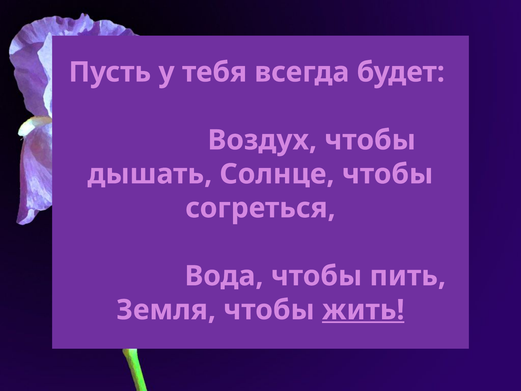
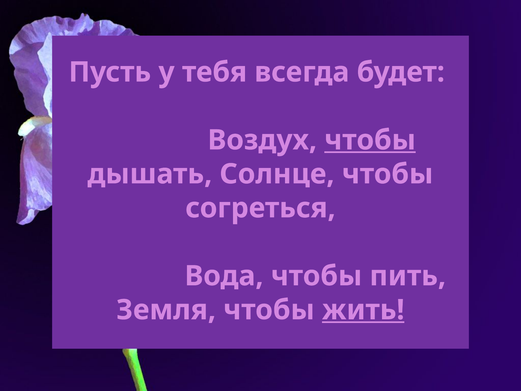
чтобы at (370, 140) underline: none -> present
